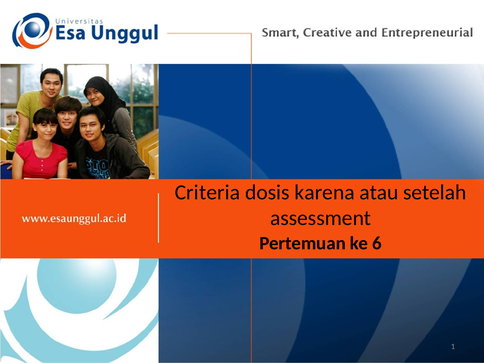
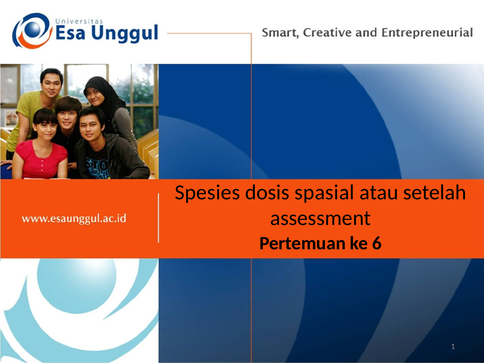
Criteria: Criteria -> Spesies
karena: karena -> spasial
